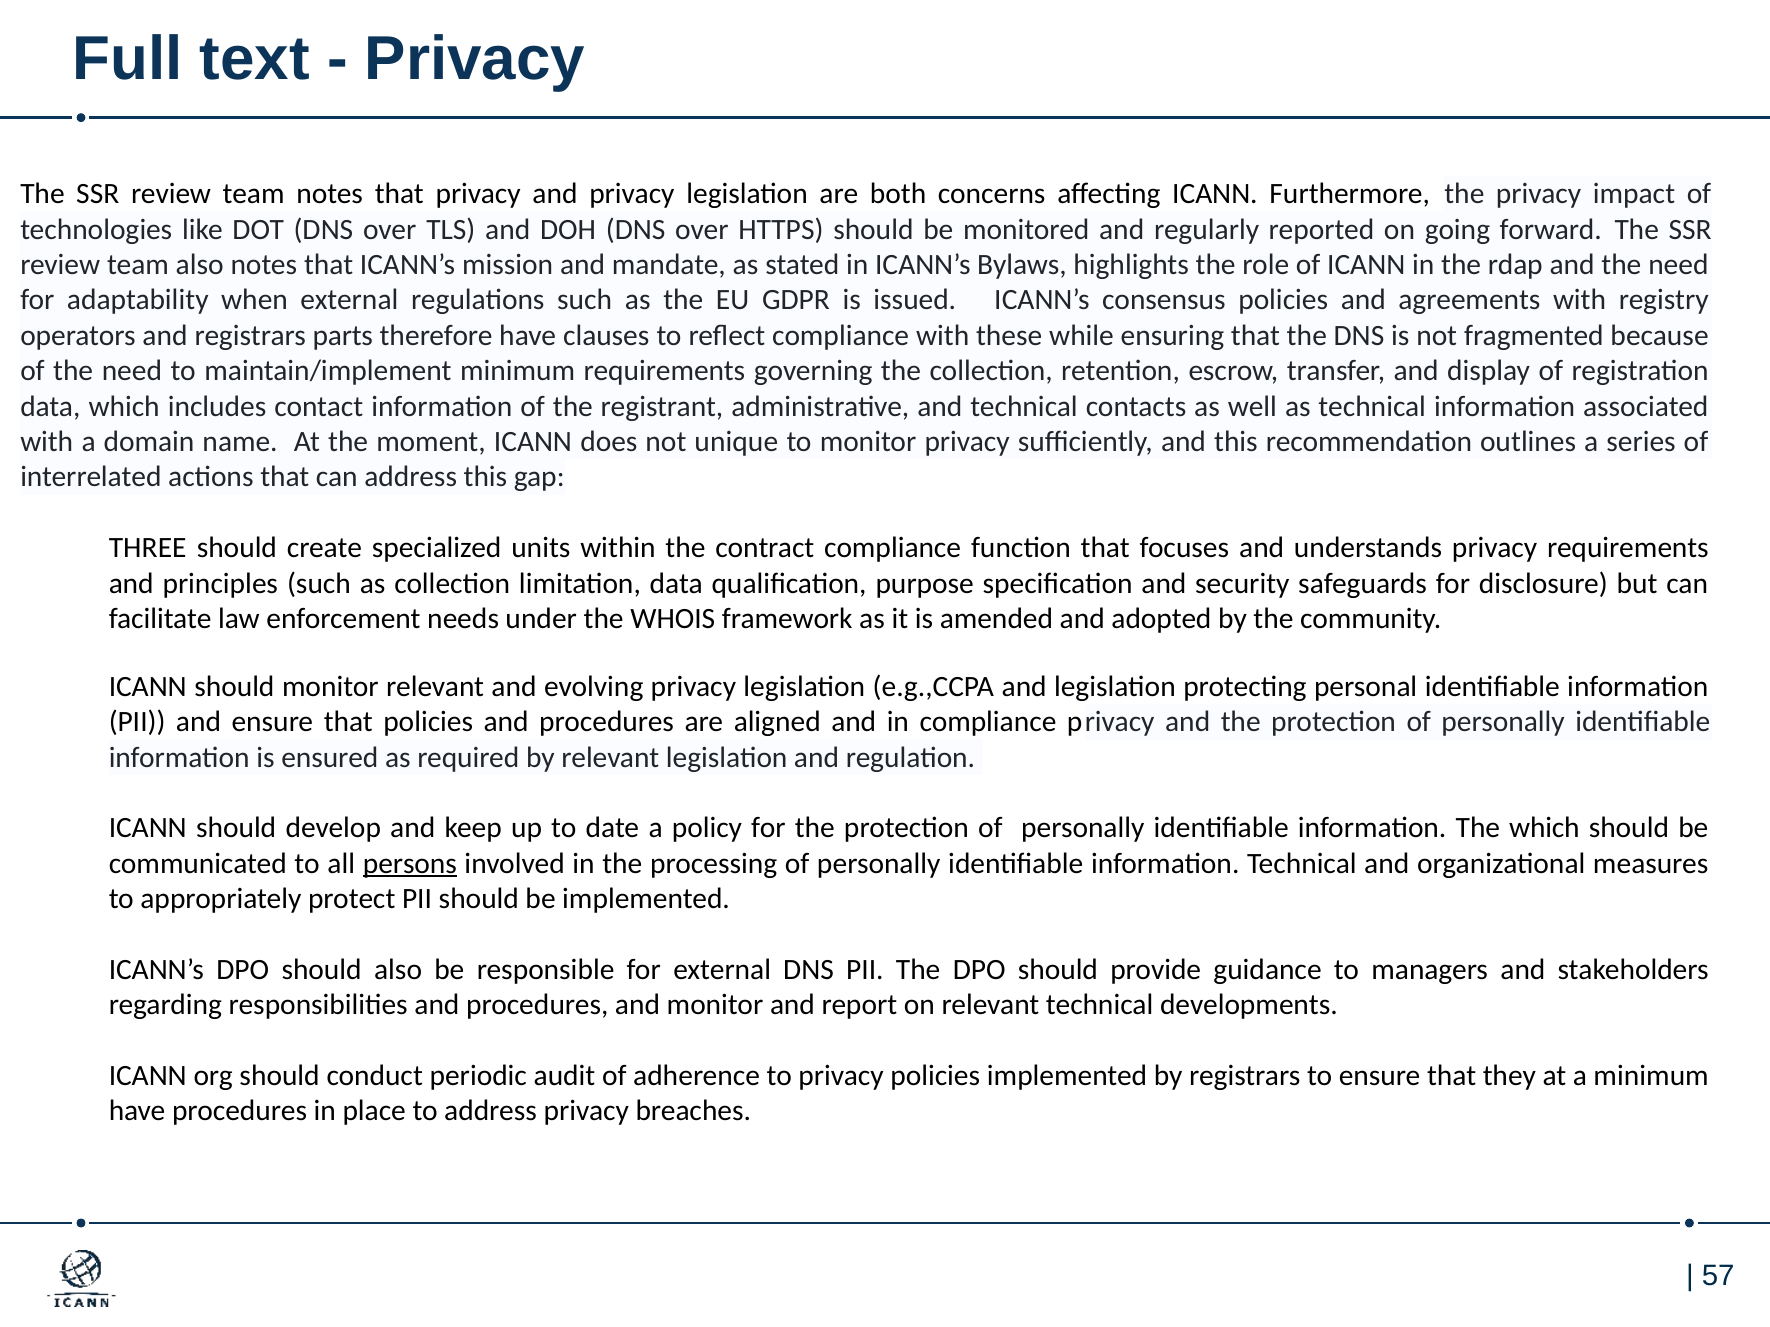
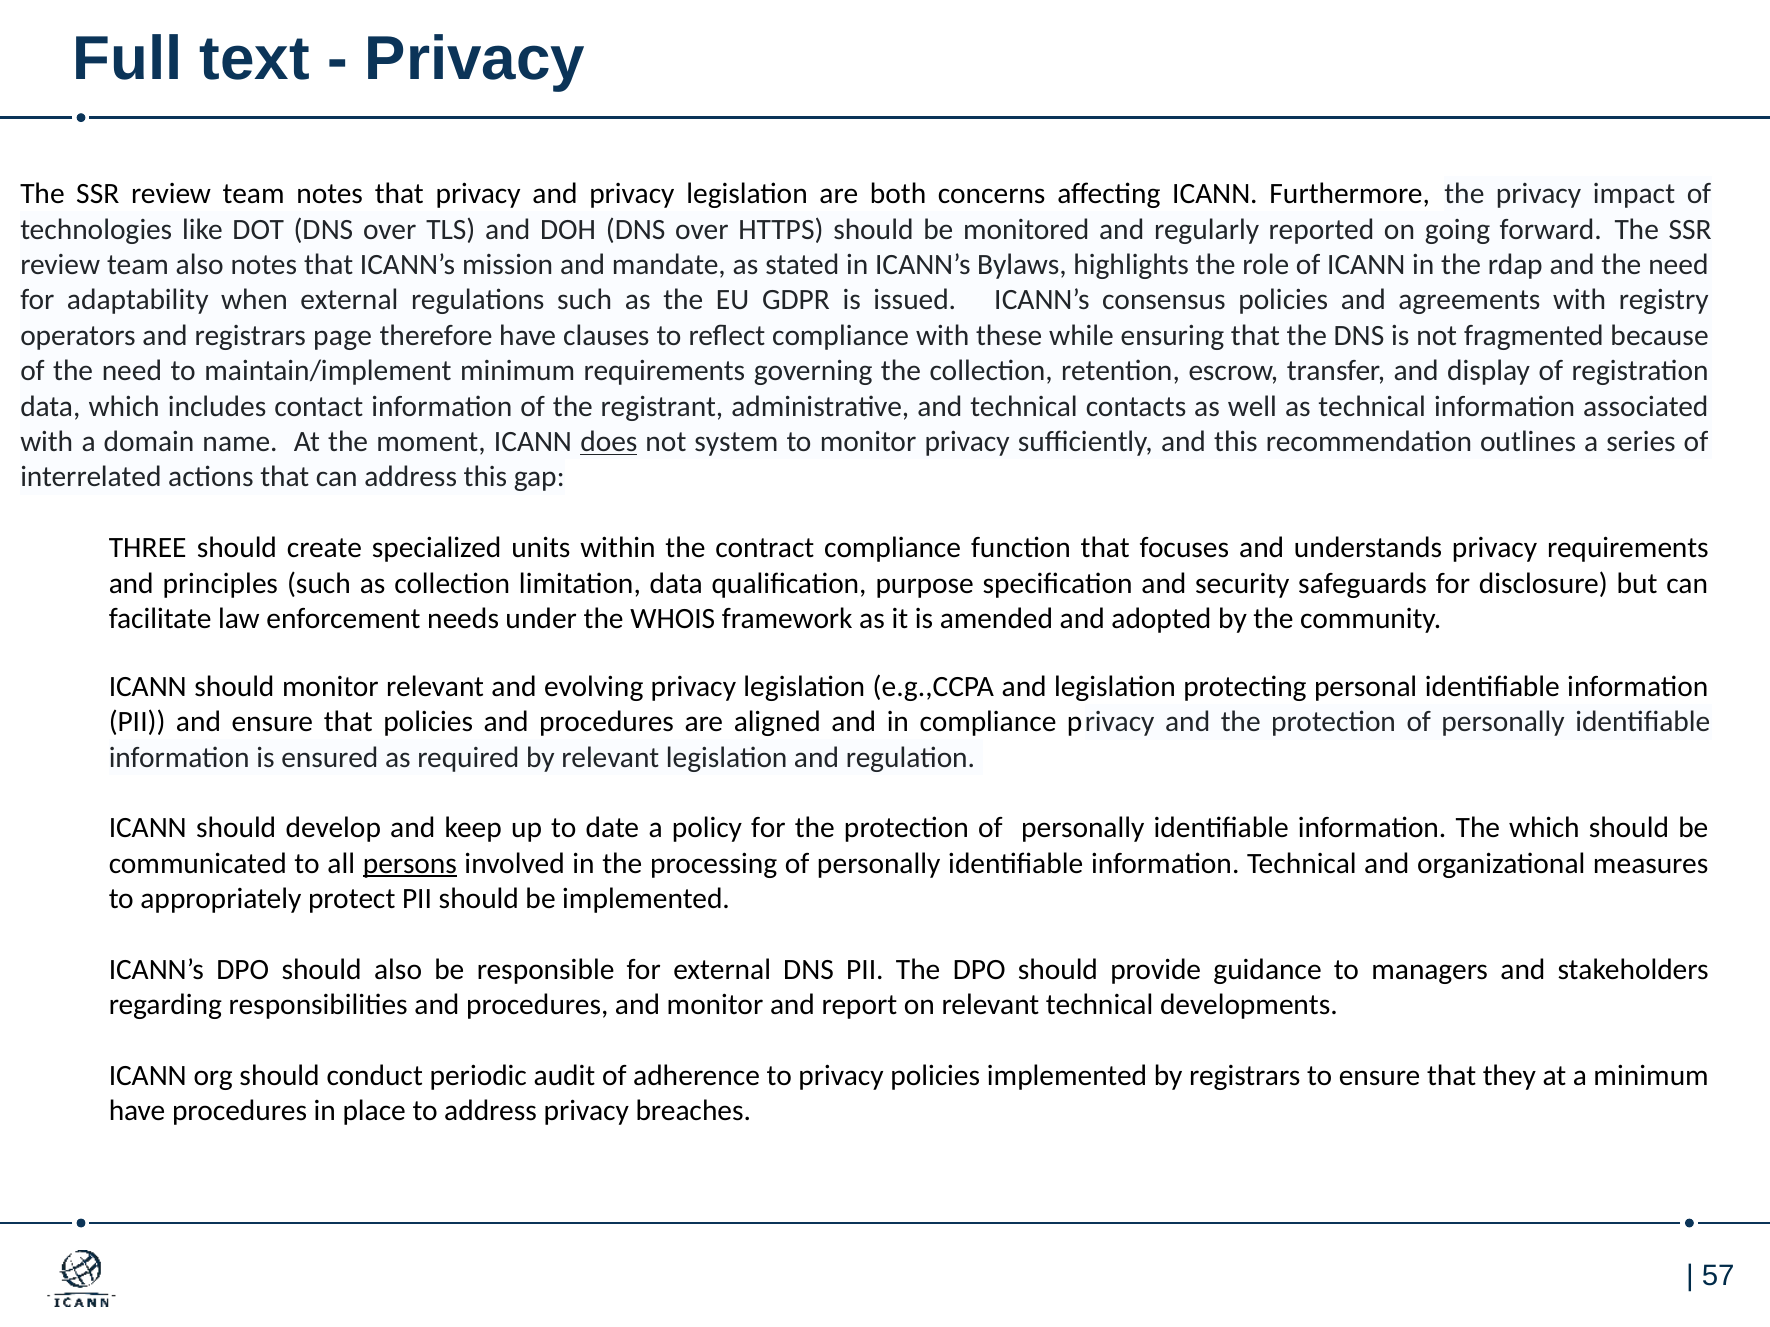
parts: parts -> page
does underline: none -> present
unique: unique -> system
